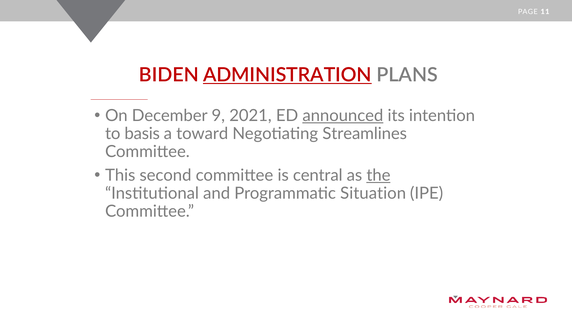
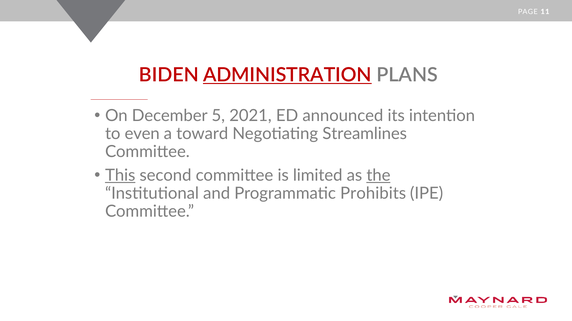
9: 9 -> 5
announced underline: present -> none
basis: basis -> even
This underline: none -> present
central: central -> limited
Situation: Situation -> Prohibits
